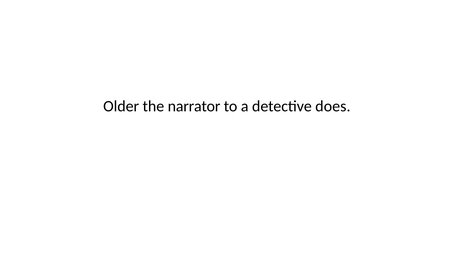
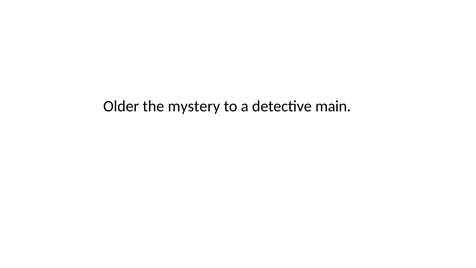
narrator: narrator -> mystery
does: does -> main
